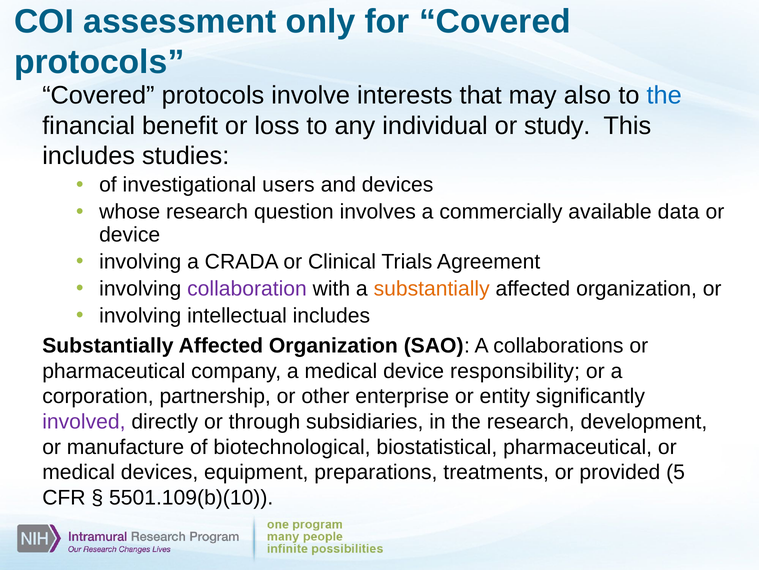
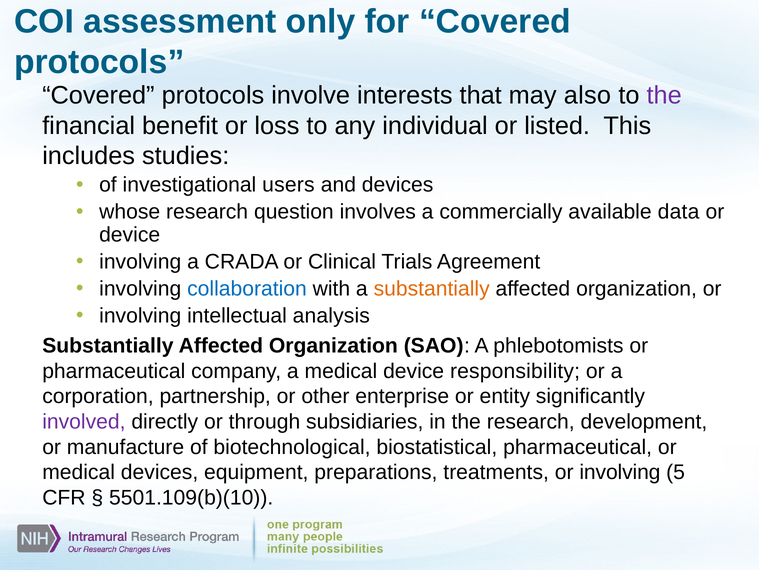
the at (664, 95) colour: blue -> purple
study: study -> listed
collaboration colour: purple -> blue
intellectual includes: includes -> analysis
collaborations: collaborations -> phlebotomists
or provided: provided -> involving
